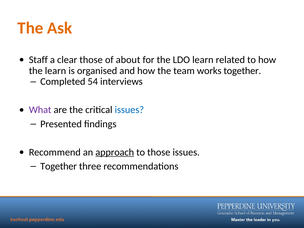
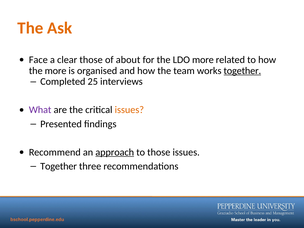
Staff: Staff -> Face
LDO learn: learn -> more
the learn: learn -> more
together at (242, 71) underline: none -> present
54: 54 -> 25
issues at (129, 110) colour: blue -> orange
